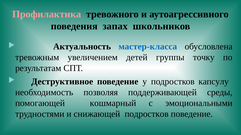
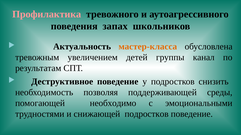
мастер-класса colour: blue -> orange
точку: точку -> канал
капсулу: капсулу -> снизить
кошмарный: кошмарный -> необходимо
